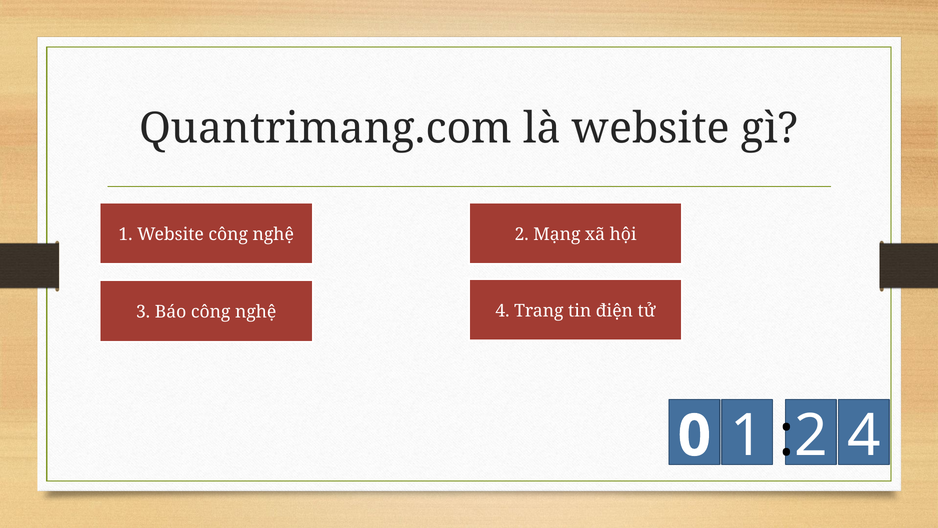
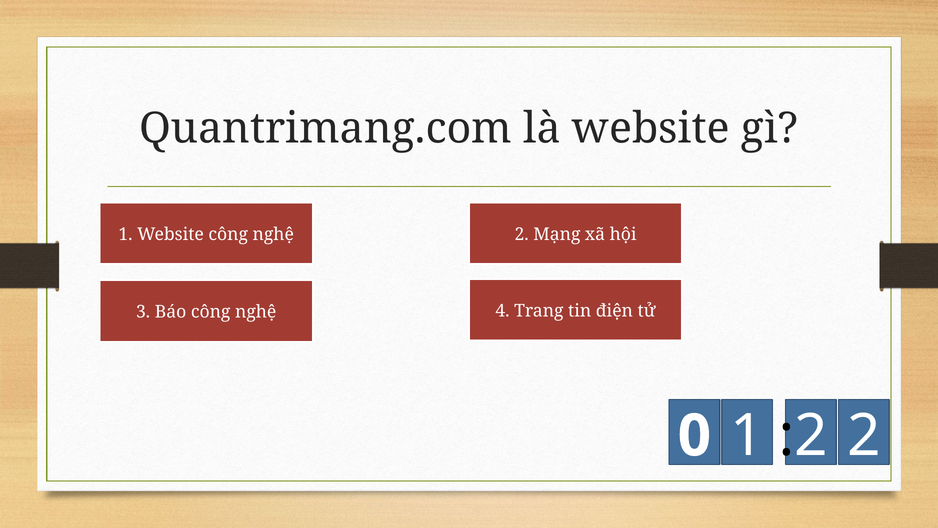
1 4: 4 -> 2
